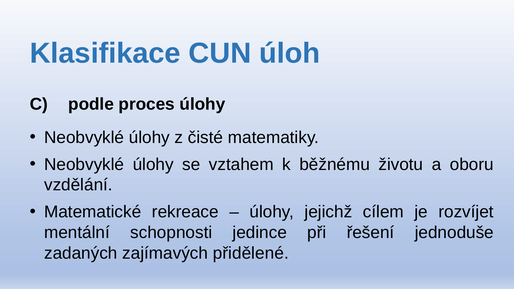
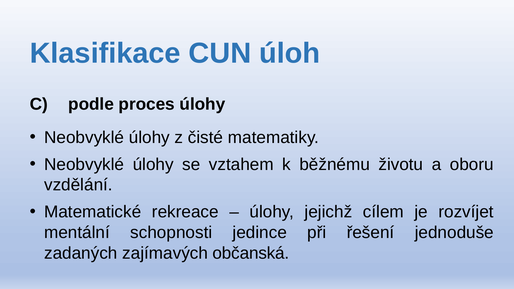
přidělené: přidělené -> občanská
